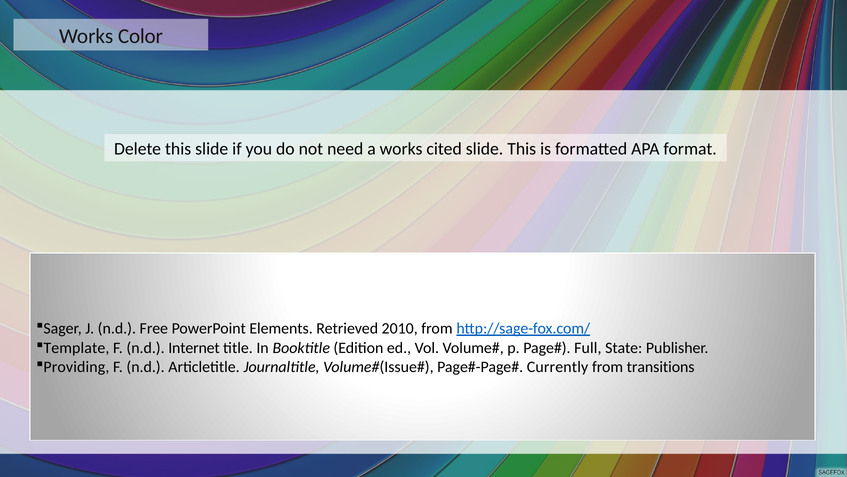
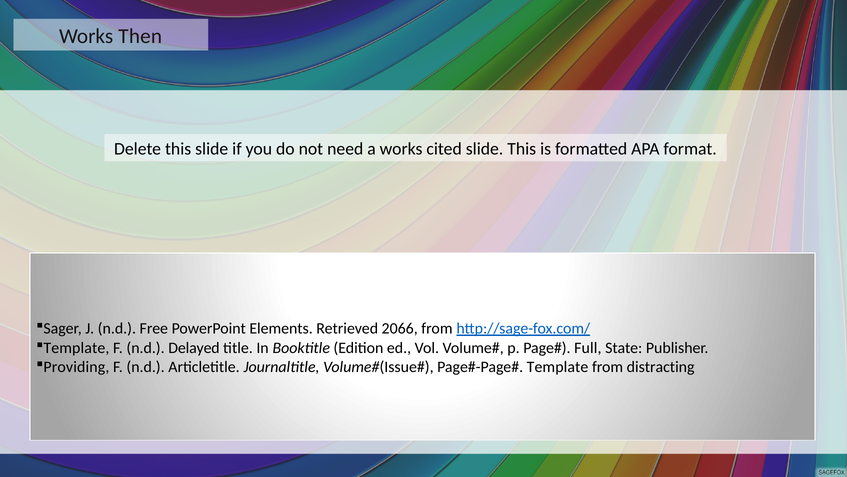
Color: Color -> Then
2010: 2010 -> 2066
Internet: Internet -> Delayed
Currently at (557, 367): Currently -> Template
transitions: transitions -> distracting
